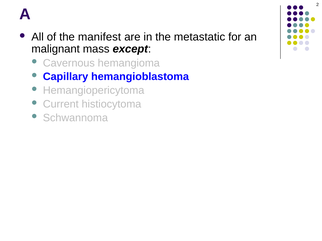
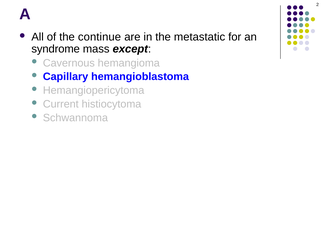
manifest: manifest -> continue
malignant: malignant -> syndrome
